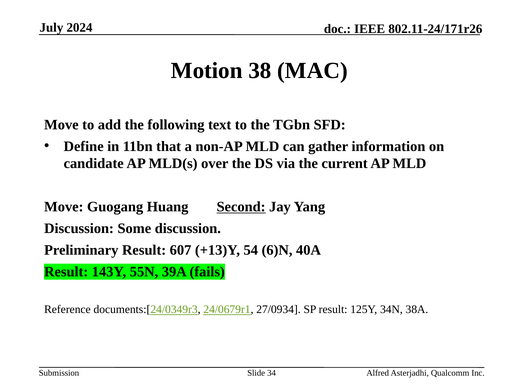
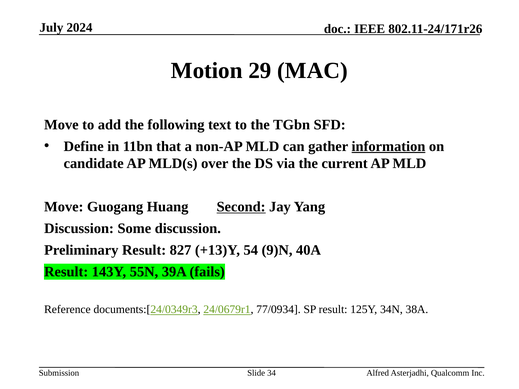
38: 38 -> 29
information underline: none -> present
607: 607 -> 827
6)N: 6)N -> 9)N
27/0934: 27/0934 -> 77/0934
